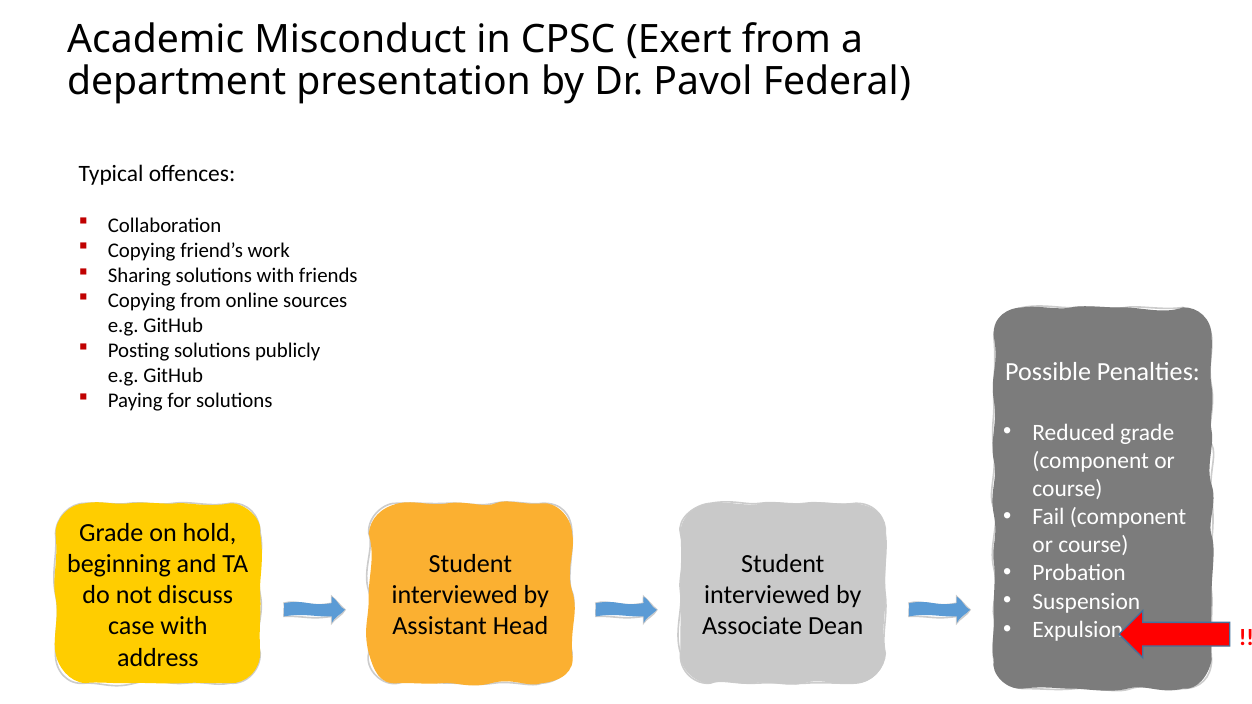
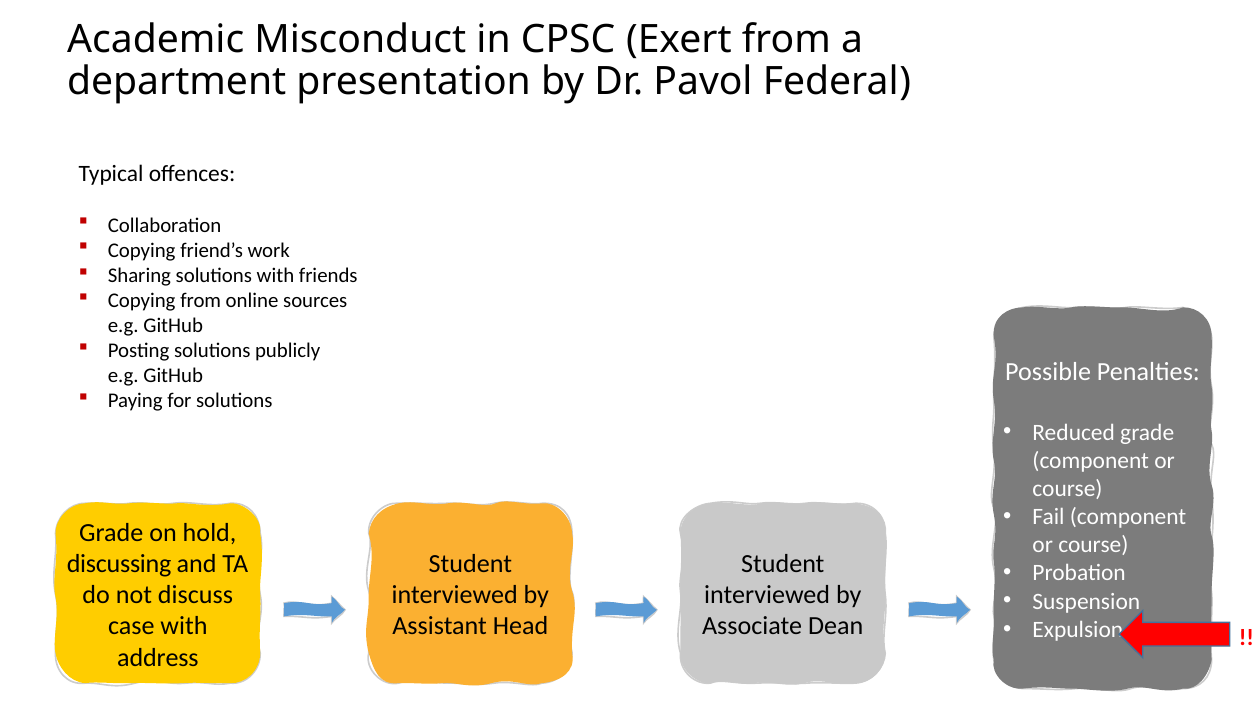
beginning: beginning -> discussing
